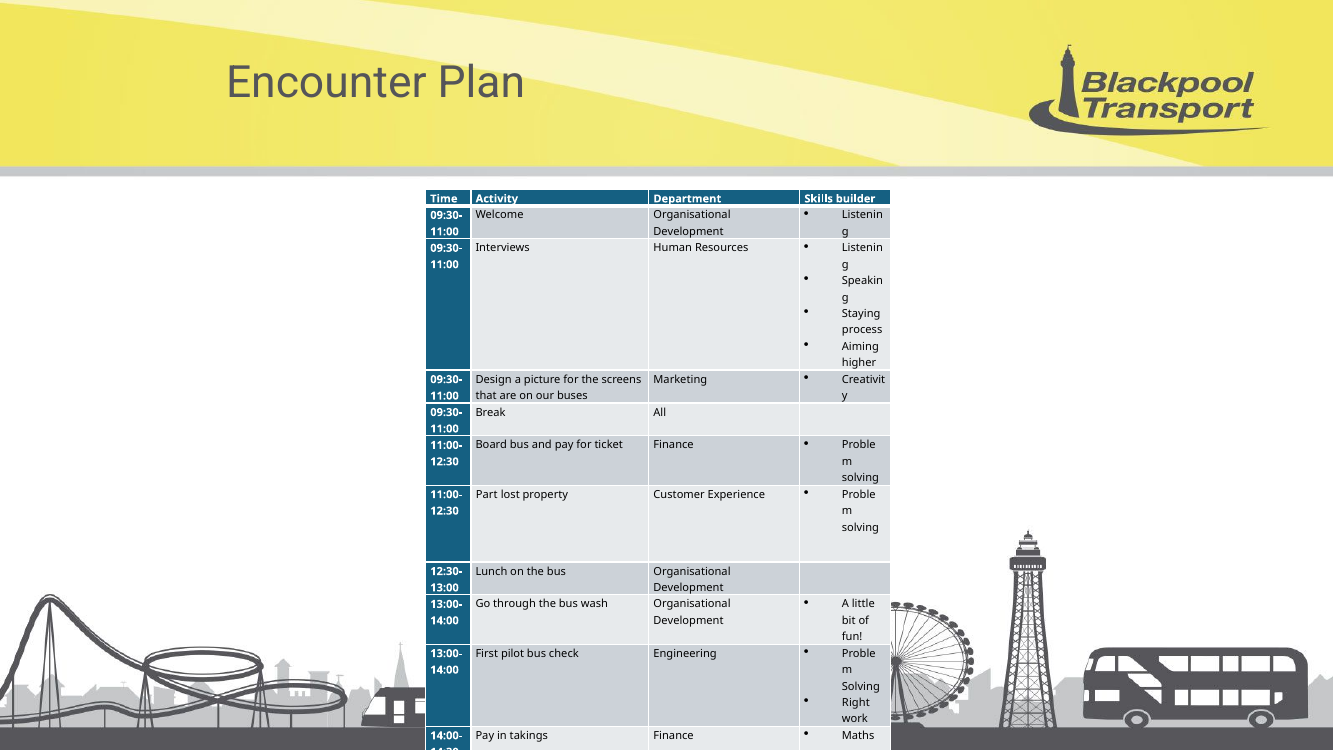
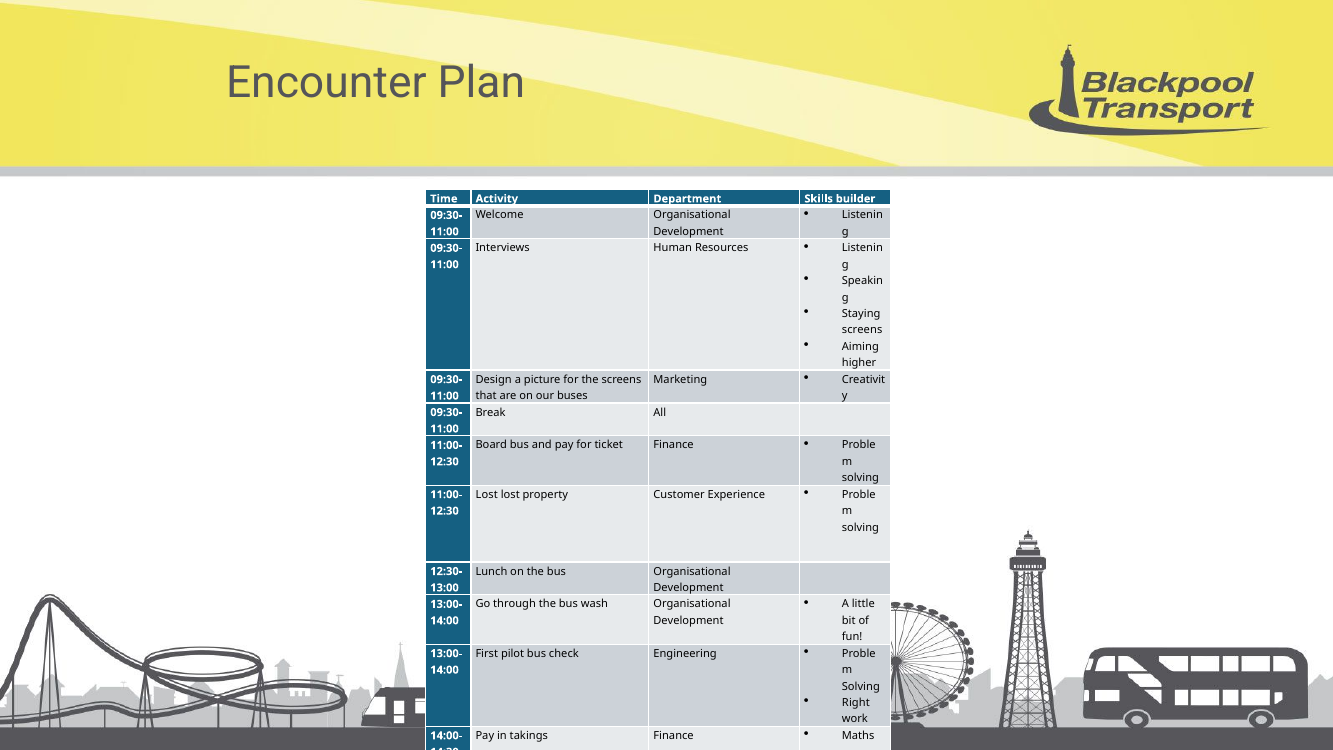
process at (862, 330): process -> screens
Part at (487, 494): Part -> Lost
